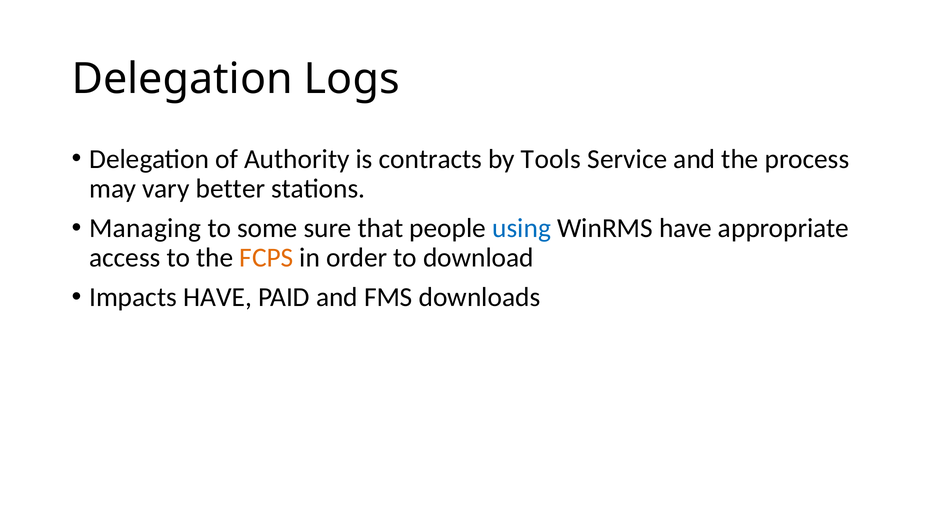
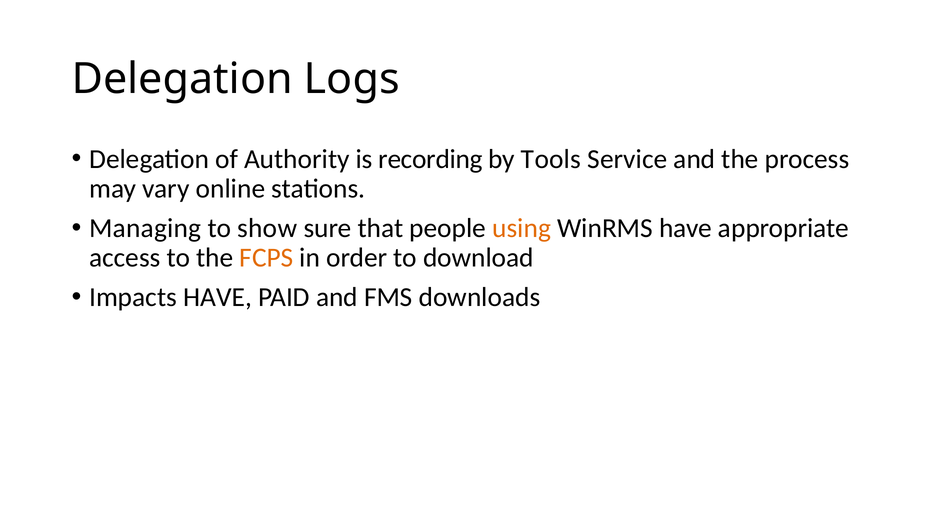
contracts: contracts -> recording
better: better -> online
some: some -> show
using colour: blue -> orange
